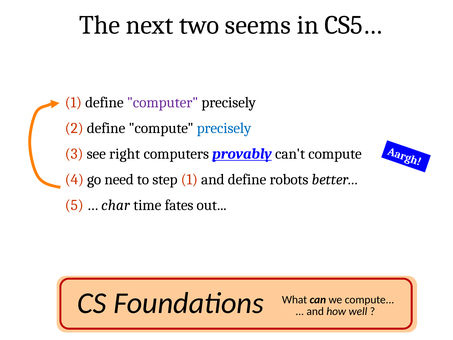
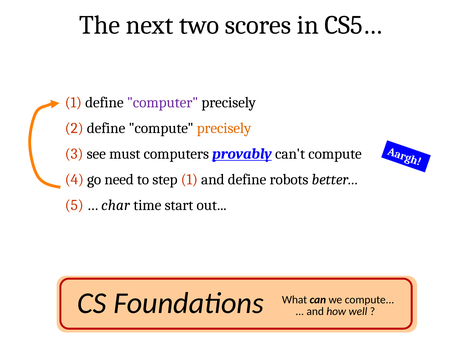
seems: seems -> scores
precisely at (224, 128) colour: blue -> orange
right: right -> must
fates: fates -> start
